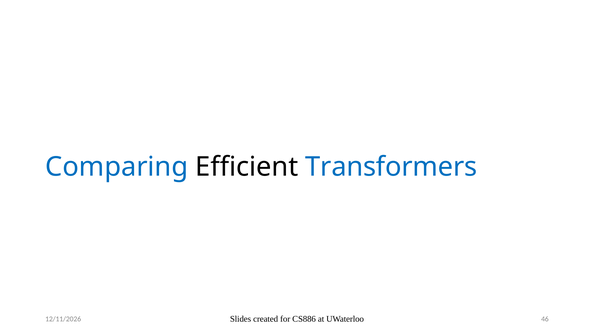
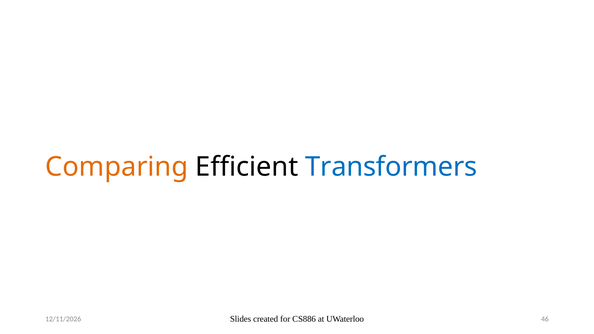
Comparing colour: blue -> orange
